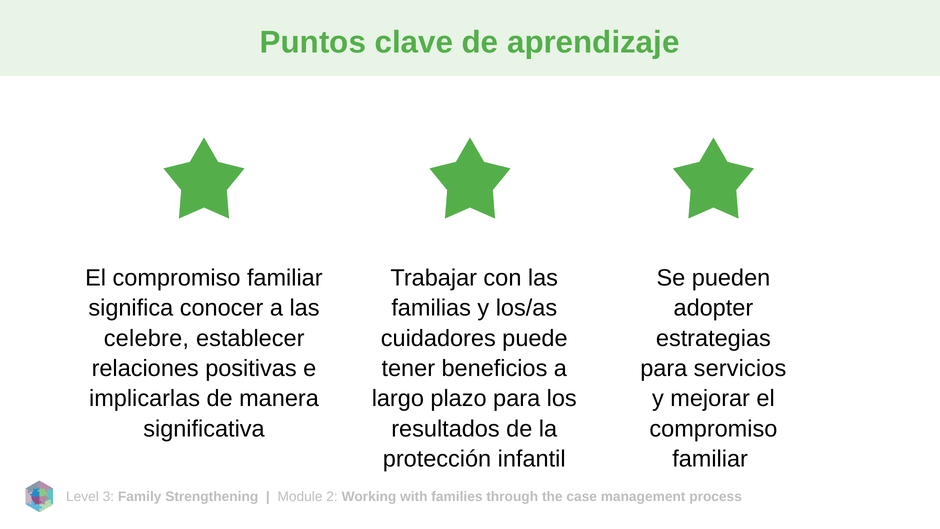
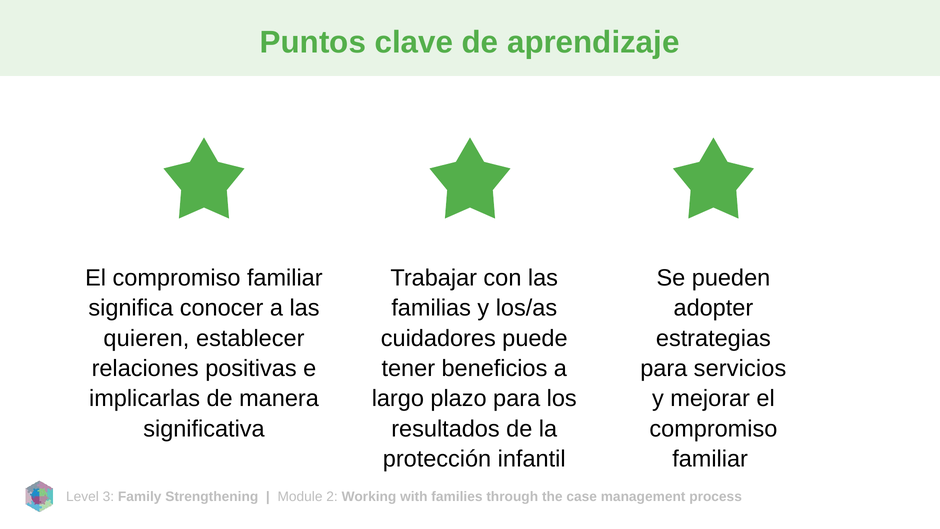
celebre: celebre -> quieren
